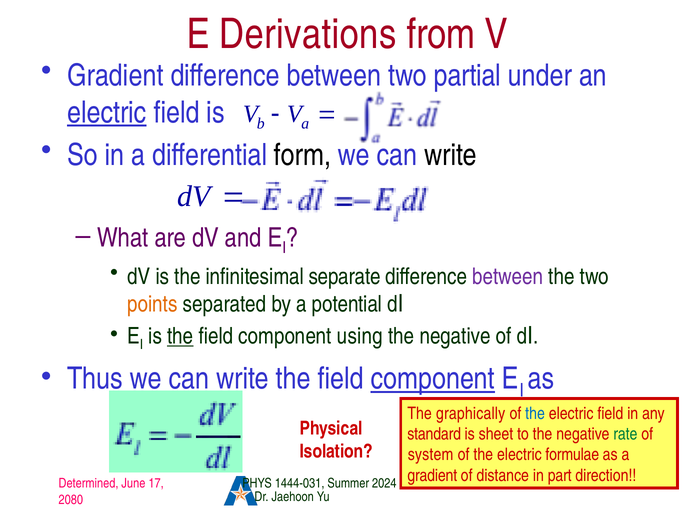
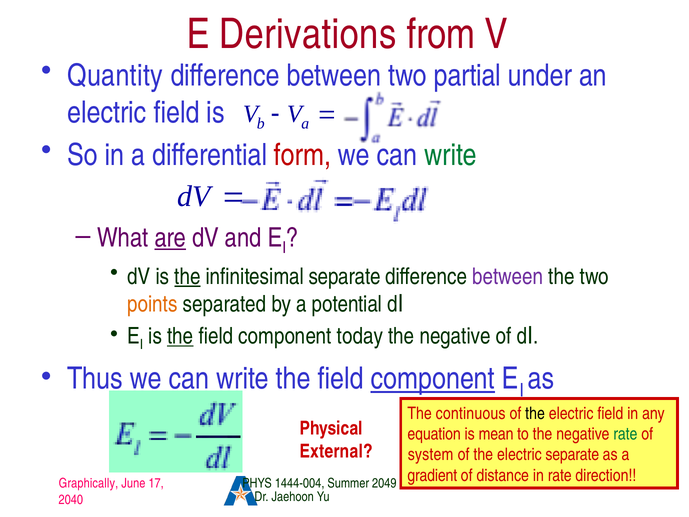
Gradient at (115, 76): Gradient -> Quantity
electric at (107, 112) underline: present -> none
form colour: black -> red
write at (451, 155) colour: black -> green
are underline: none -> present
the at (188, 276) underline: none -> present
using: using -> today
graphically: graphically -> continuous
the at (535, 413) colour: blue -> black
standard: standard -> equation
sheet: sheet -> mean
Isolation: Isolation -> External
electric formulae: formulae -> separate
in part: part -> rate
Determined: Determined -> Graphically
1444-031: 1444-031 -> 1444-004
2024: 2024 -> 2049
2080: 2080 -> 2040
